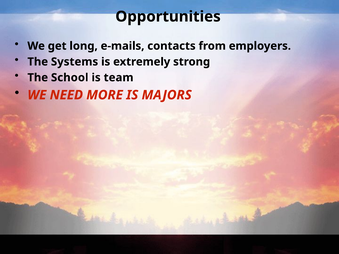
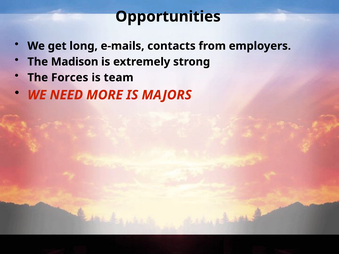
Systems: Systems -> Madison
School: School -> Forces
